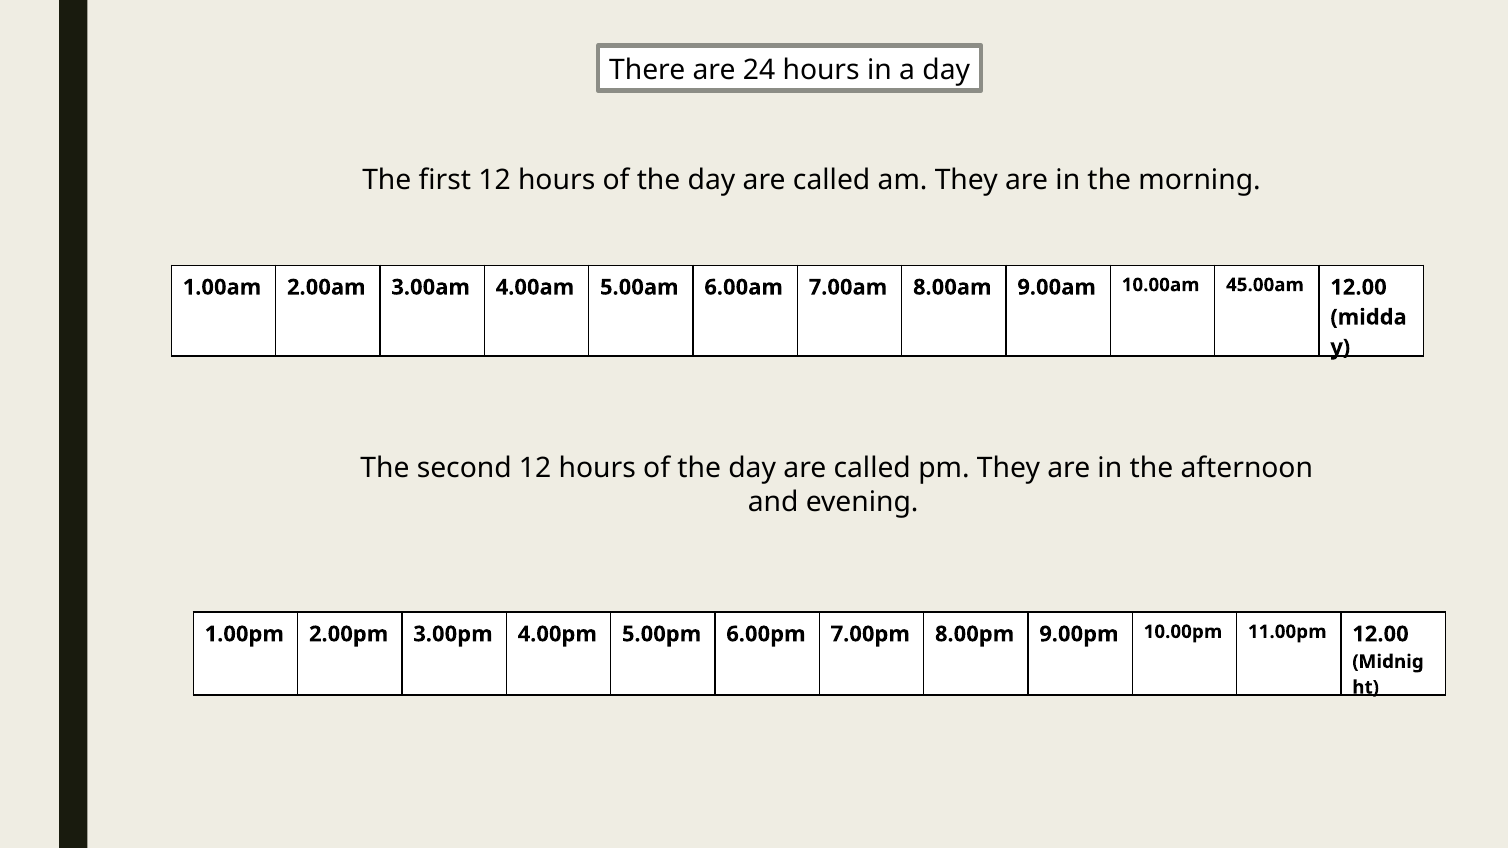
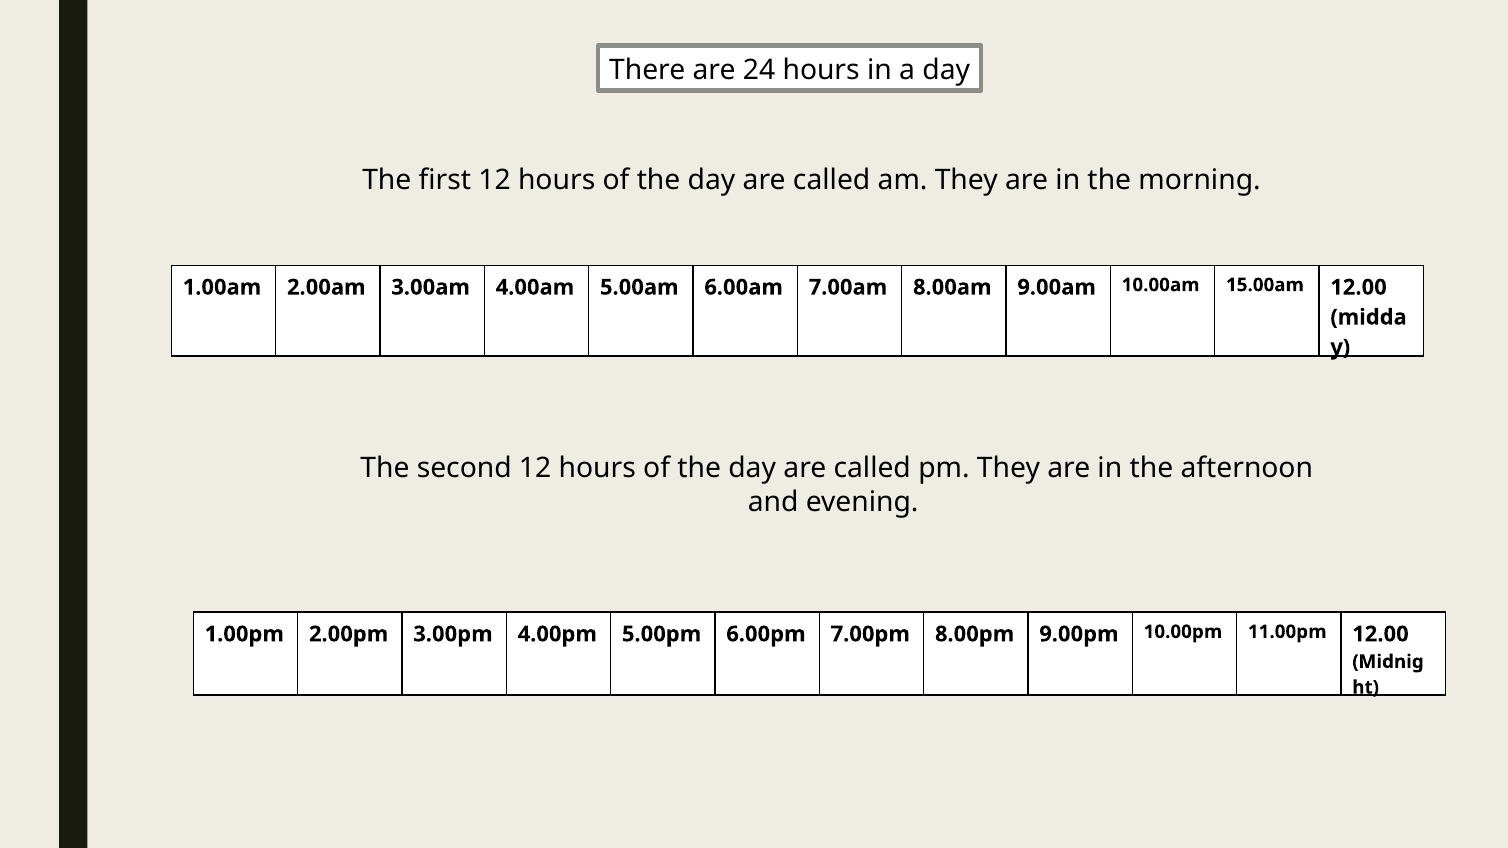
45.00am: 45.00am -> 15.00am
